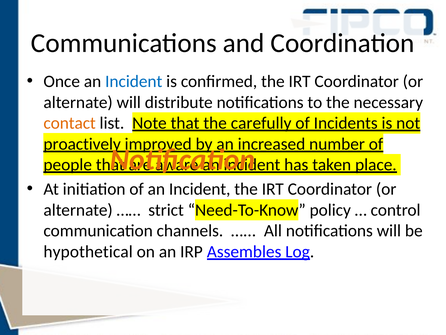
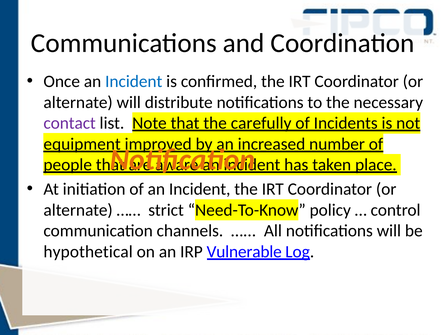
contact colour: orange -> purple
proactively: proactively -> equipment
Assembles: Assembles -> Vulnerable
